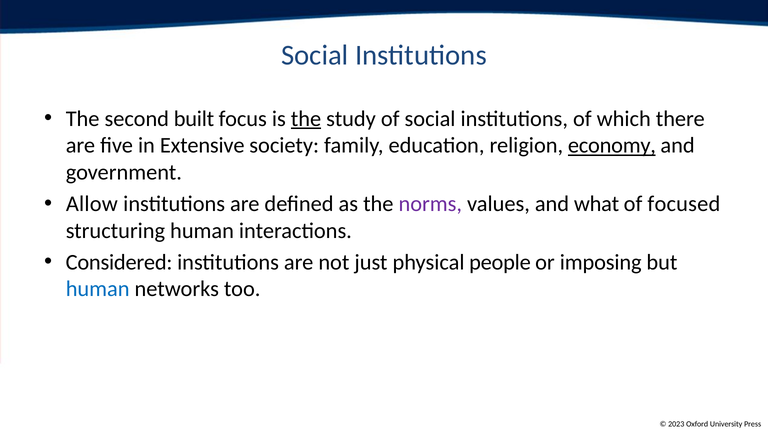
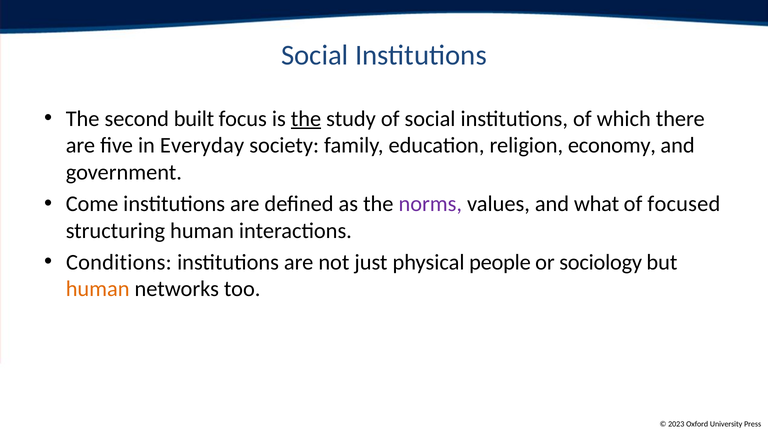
Extensive: Extensive -> Everyday
economy underline: present -> none
Allow: Allow -> Come
Considered: Considered -> Conditions
imposing: imposing -> sociology
human at (98, 289) colour: blue -> orange
